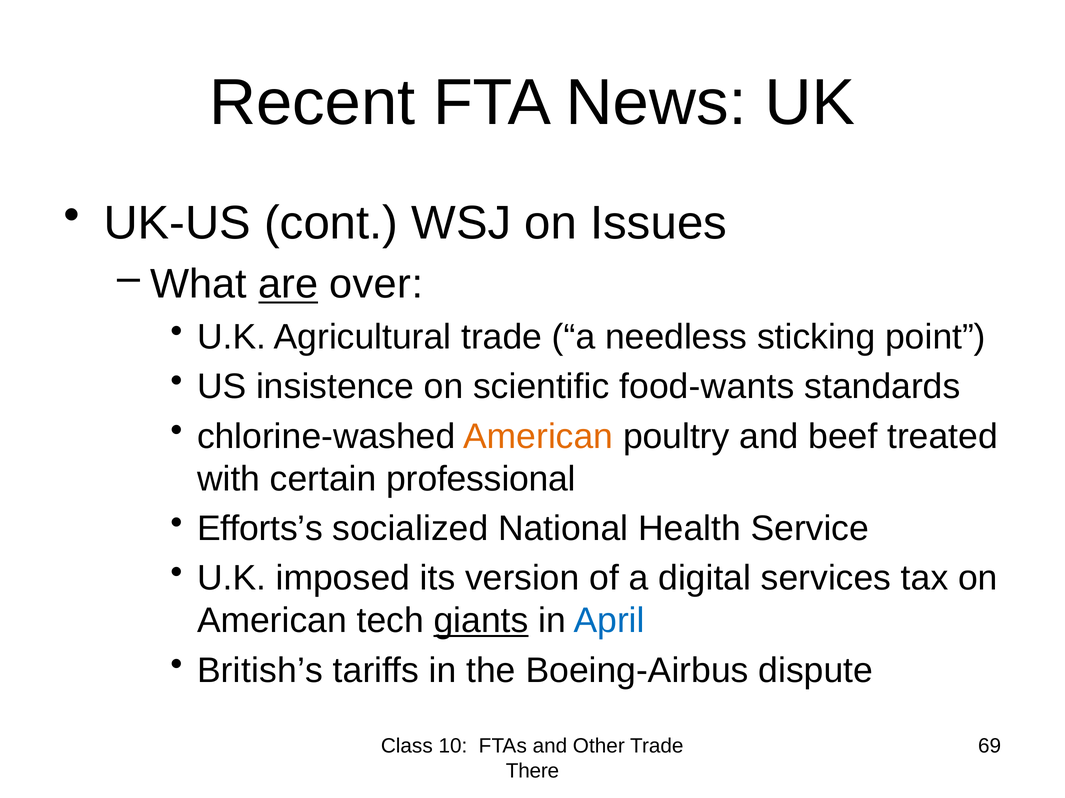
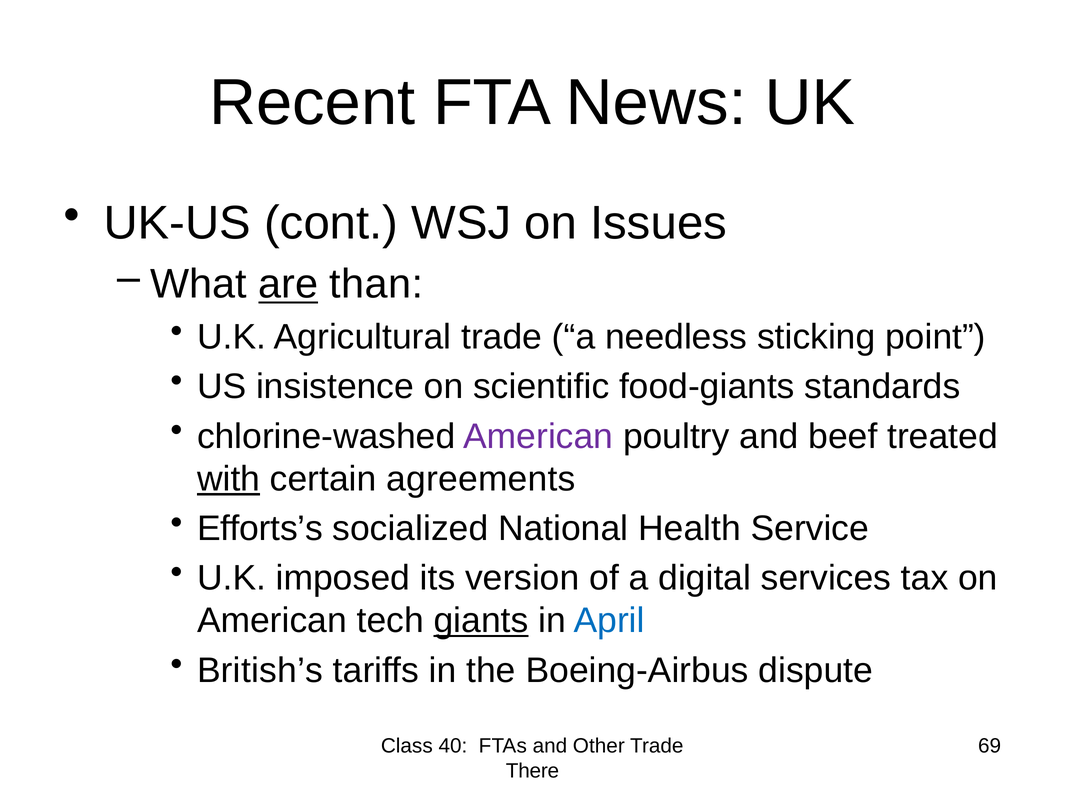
over: over -> than
food-wants: food-wants -> food-giants
American at (538, 437) colour: orange -> purple
with underline: none -> present
professional: professional -> agreements
10: 10 -> 40
